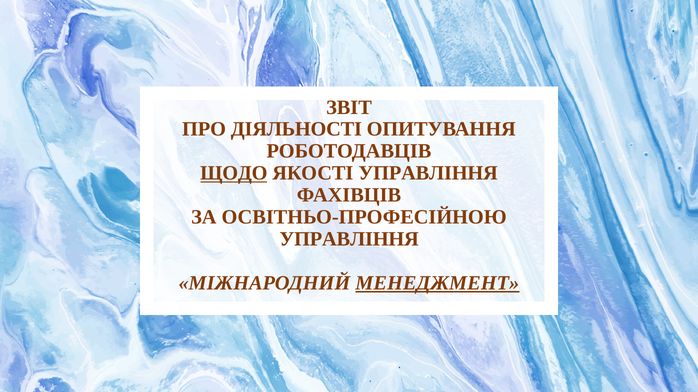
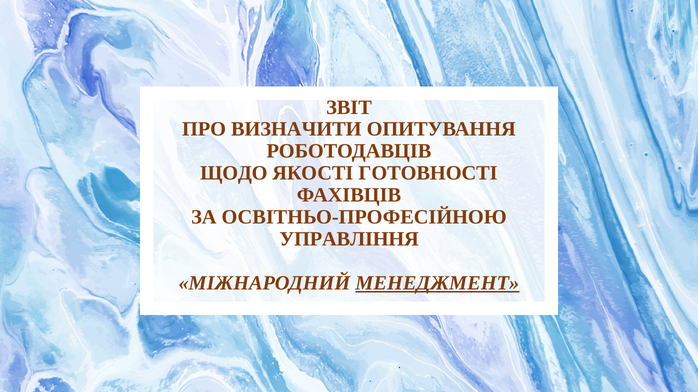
ДІЯЛЬНОСТІ: ДІЯЛЬНОСТІ -> ВИЗНАЧИТИ
ЩОДО underline: present -> none
ЯКОСТІ УПРАВЛІННЯ: УПРАВЛІННЯ -> ГОТОВНОСТІ
